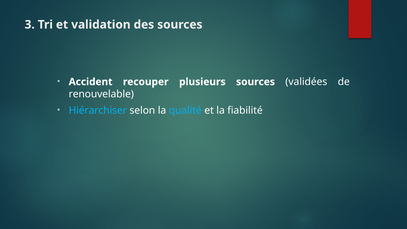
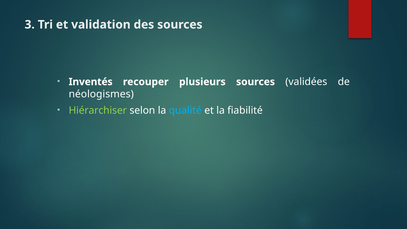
Accident: Accident -> Inventés
renouvelable: renouvelable -> néologismes
Hiérarchiser colour: light blue -> light green
